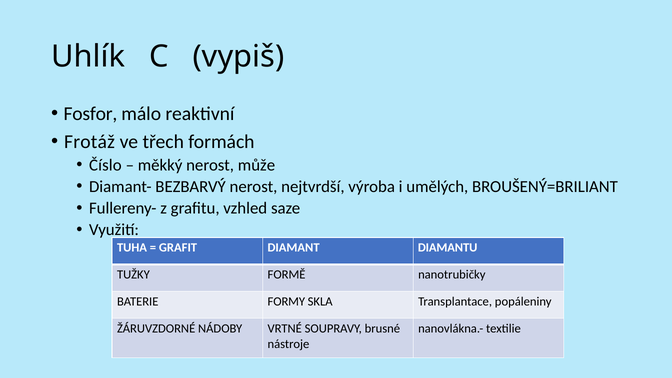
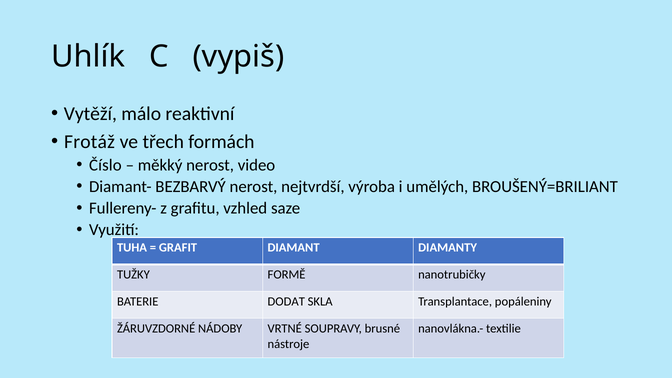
Fosfor: Fosfor -> Vytěží
může: může -> video
DIAMANTU: DIAMANTU -> DIAMANTY
FORMY: FORMY -> DODAT
